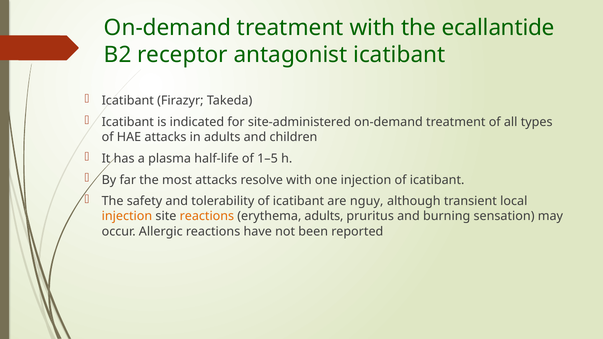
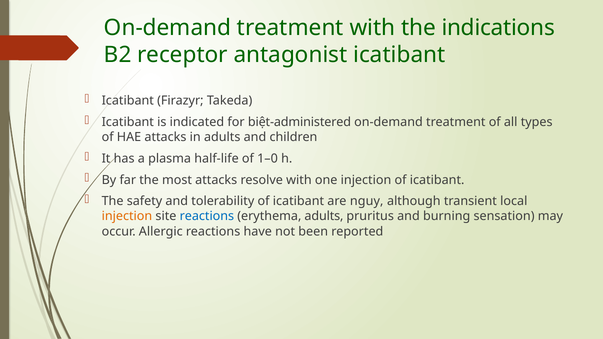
ecallantide: ecallantide -> indications
site-administered: site-administered -> biệt-administered
1–5: 1–5 -> 1–0
reactions at (207, 216) colour: orange -> blue
